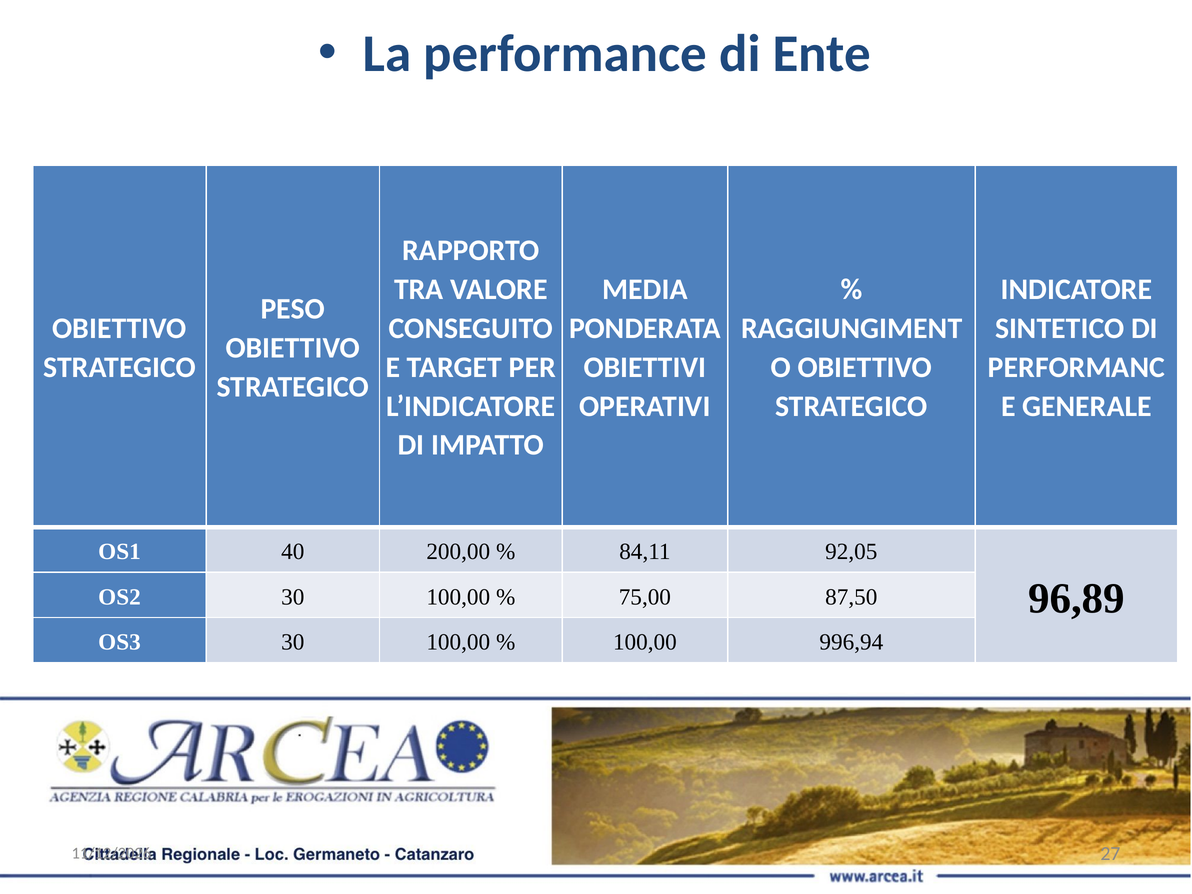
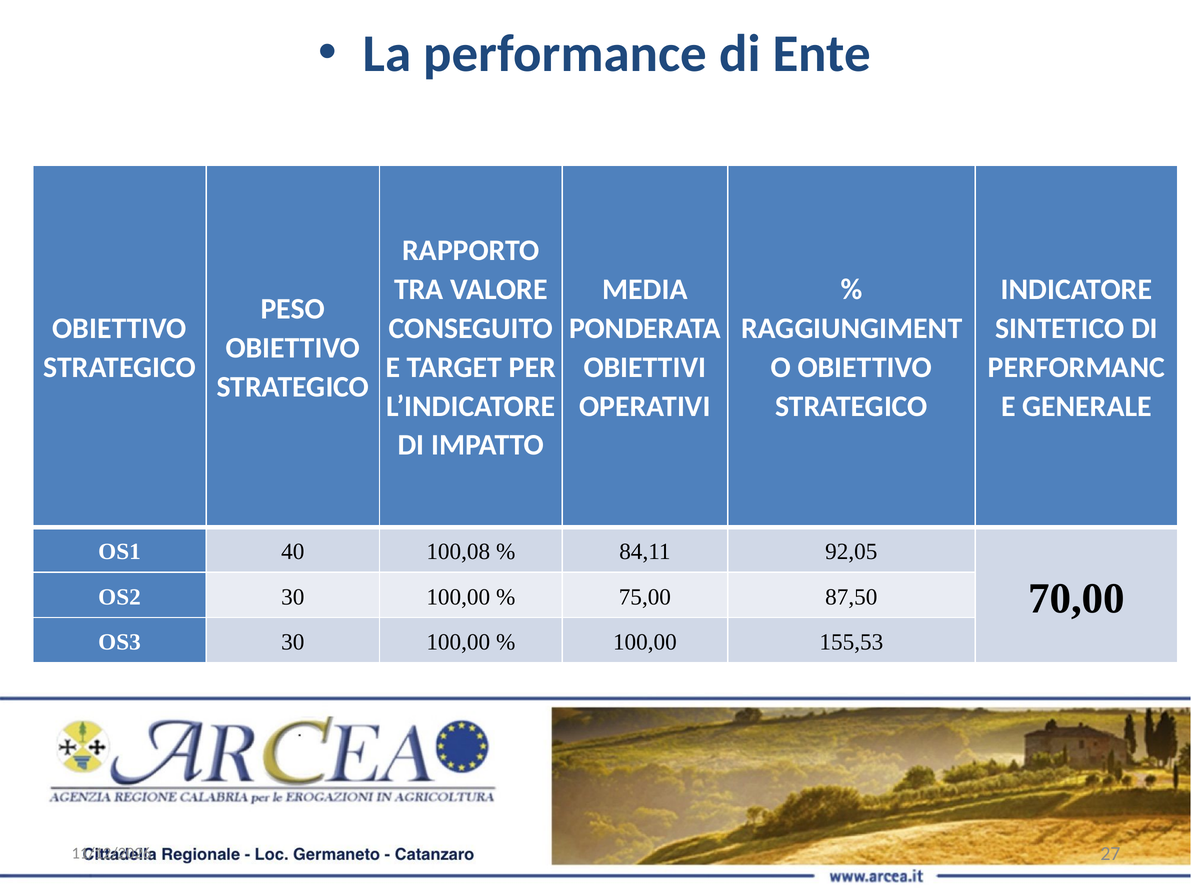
200,00: 200,00 -> 100,08
96,89: 96,89 -> 70,00
996,94: 996,94 -> 155,53
